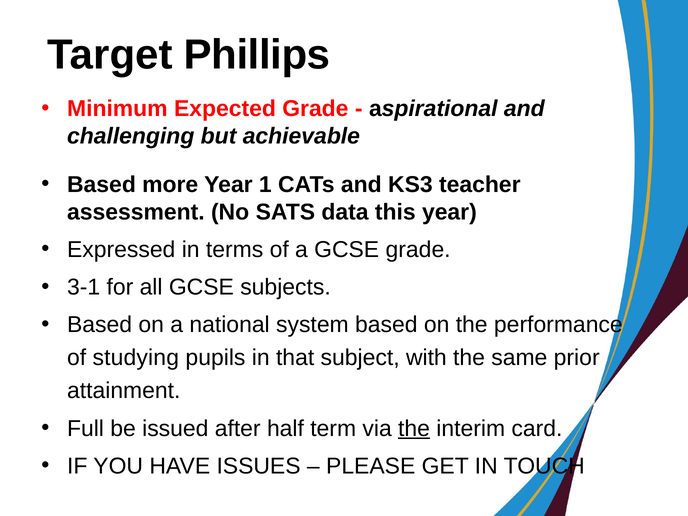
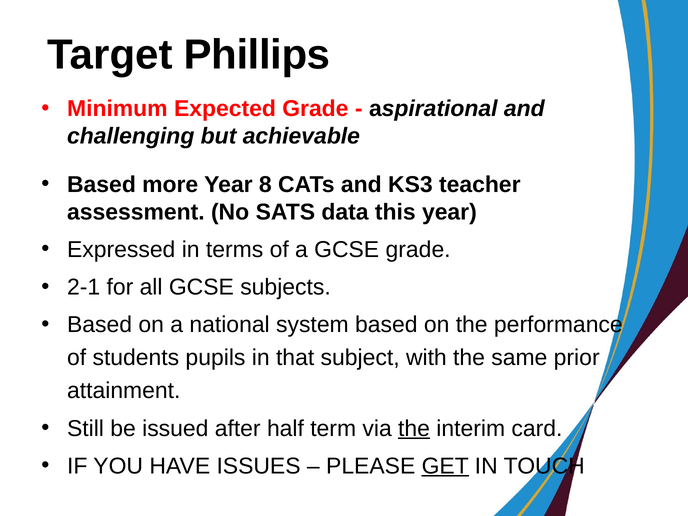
1: 1 -> 8
3-1: 3-1 -> 2-1
studying: studying -> students
Full: Full -> Still
GET underline: none -> present
